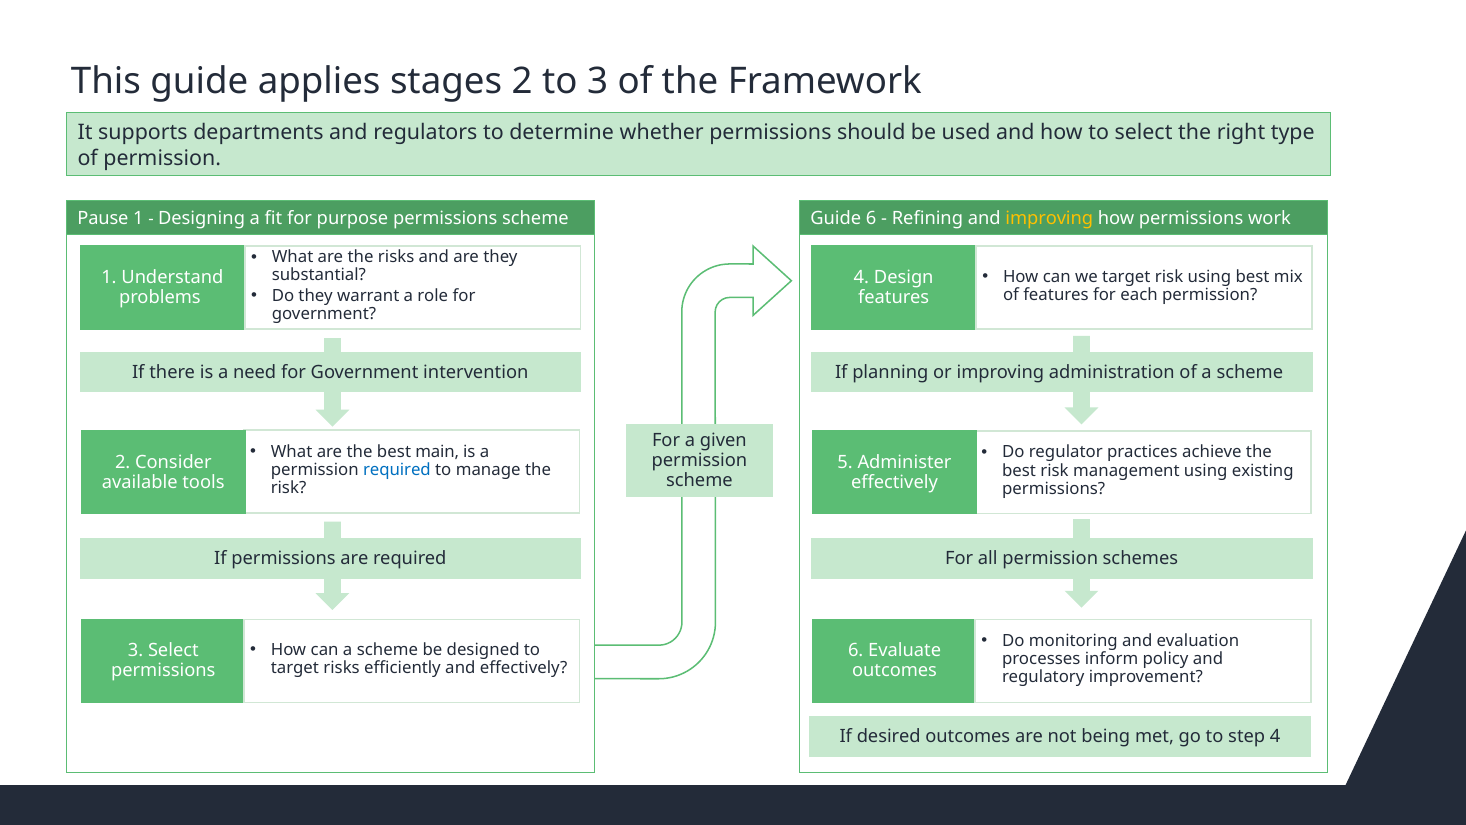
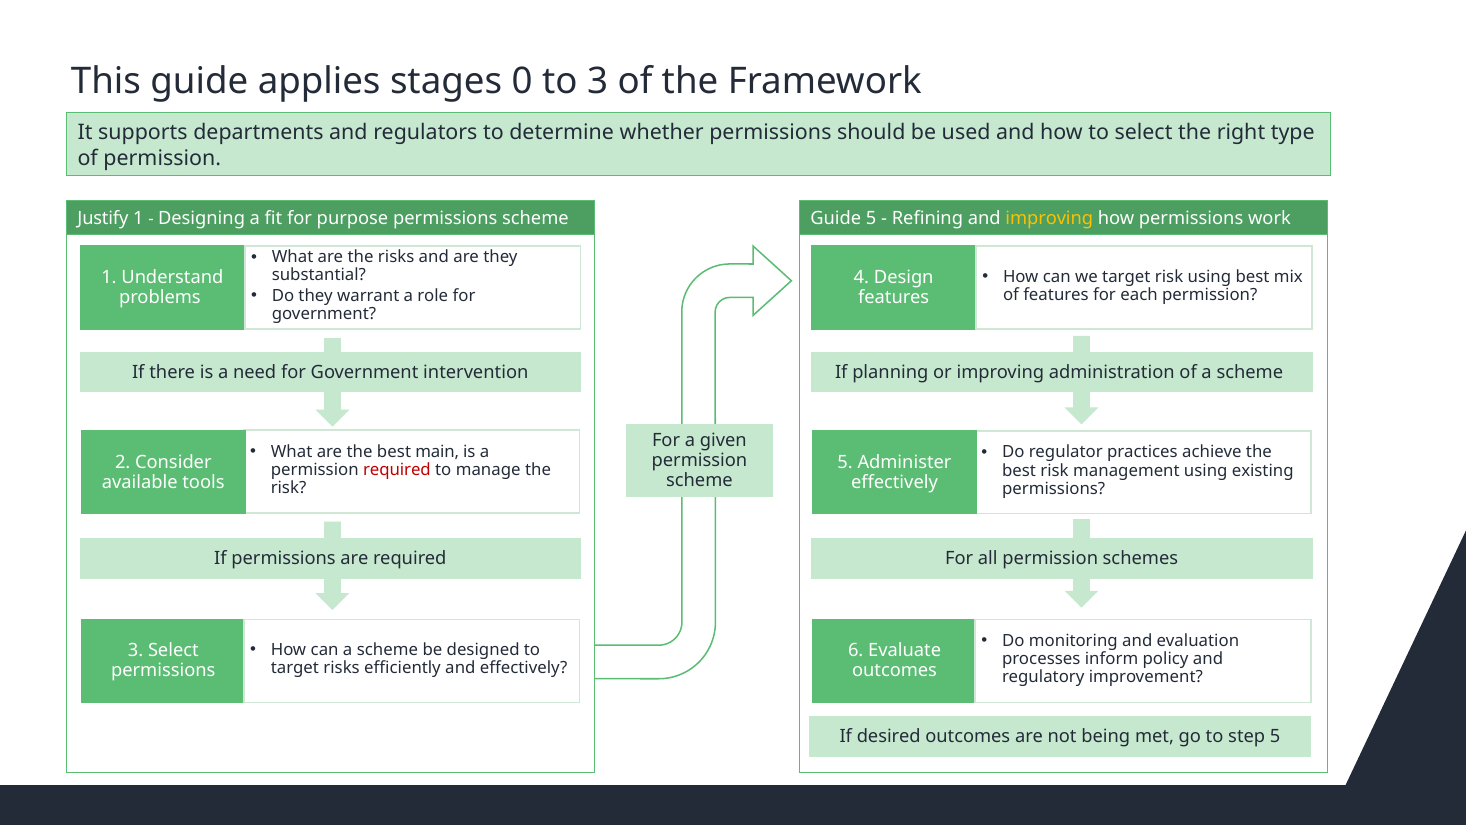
stages 2: 2 -> 0
Pause: Pause -> Justify
Guide 6: 6 -> 5
required at (397, 470) colour: blue -> red
step 4: 4 -> 5
